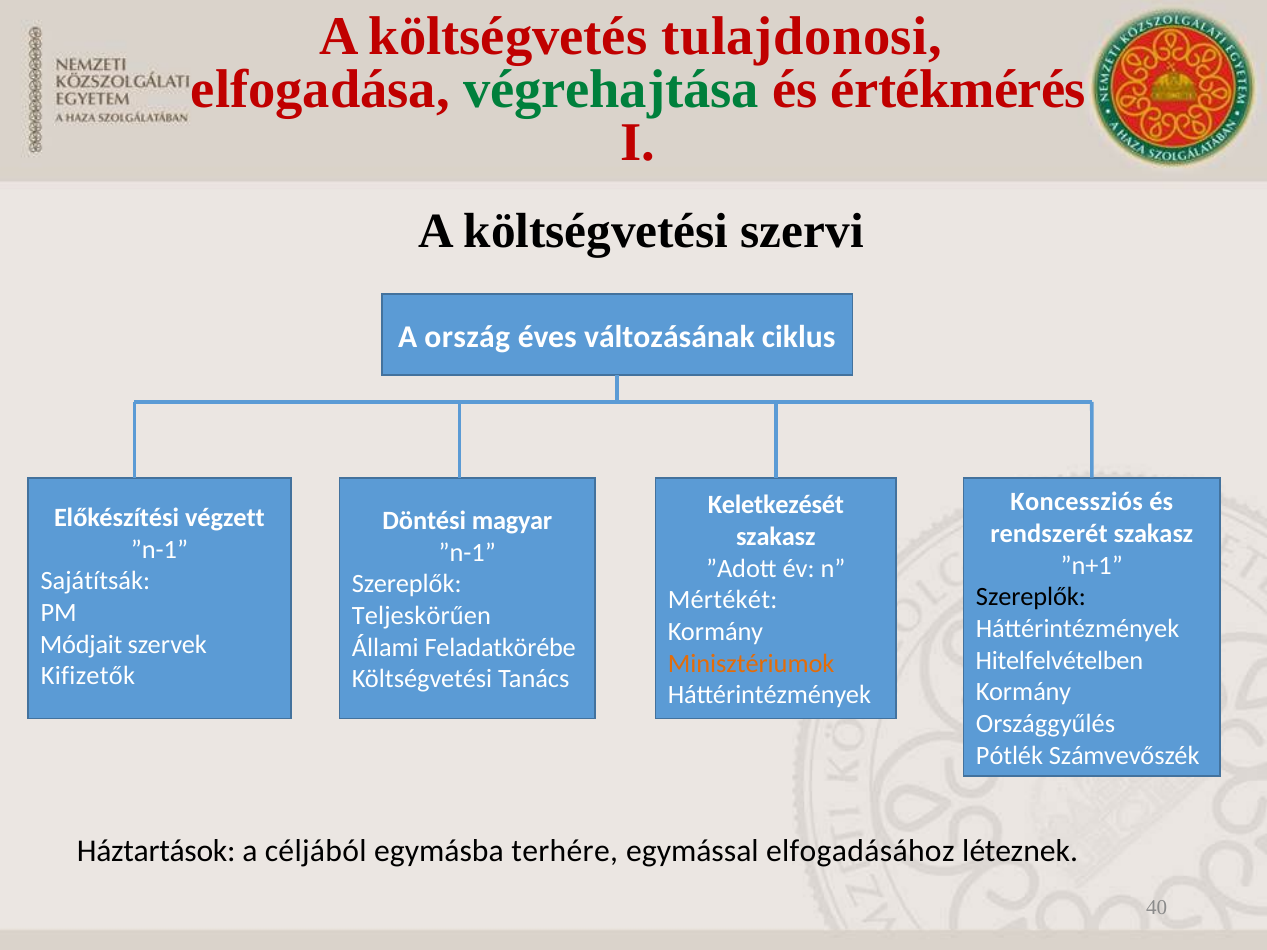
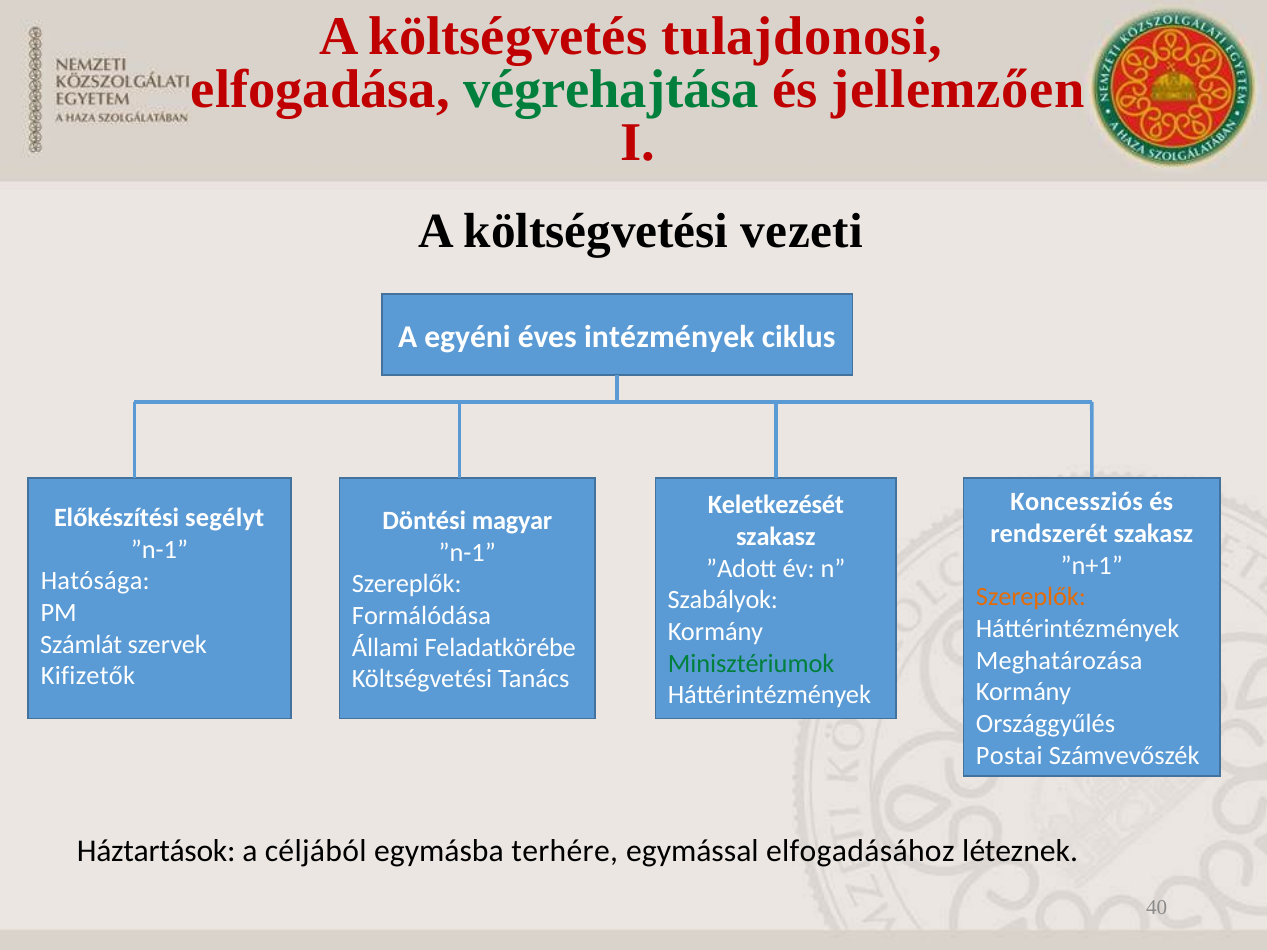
értékmérés: értékmérés -> jellemzően
szervi: szervi -> vezeti
ország: ország -> egyéni
változásának: változásának -> intézmények
végzett: végzett -> segélyt
Sajátítsák: Sajátítsák -> Hatósága
Szereplők at (1031, 597) colour: black -> orange
Mértékét: Mértékét -> Szabályok
Teljeskörűen: Teljeskörűen -> Formálódása
Módjait: Módjait -> Számlát
Hitelfelvételben: Hitelfelvételben -> Meghatározása
Minisztériumok colour: orange -> green
Pótlék: Pótlék -> Postai
